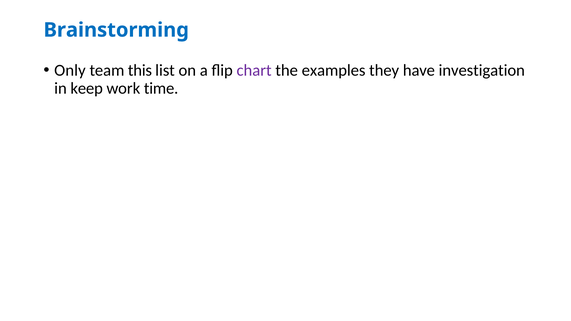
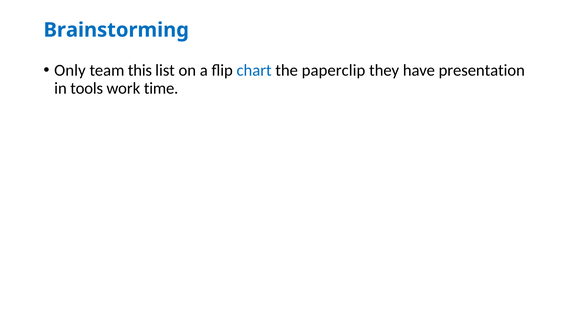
chart colour: purple -> blue
examples: examples -> paperclip
investigation: investigation -> presentation
keep: keep -> tools
